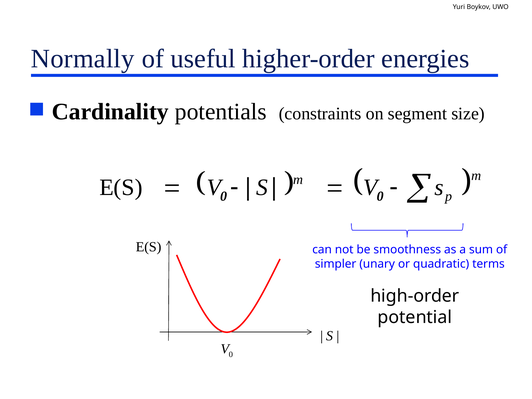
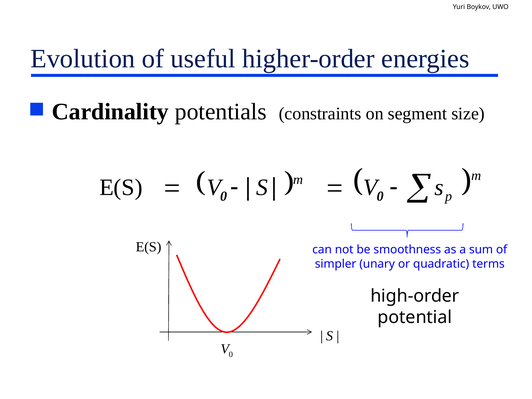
Normally: Normally -> Evolution
